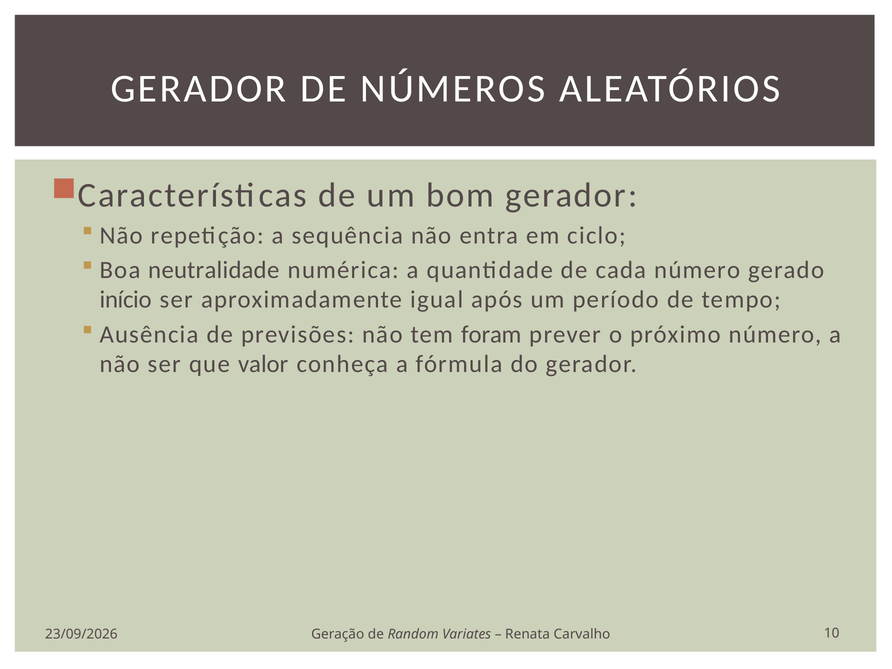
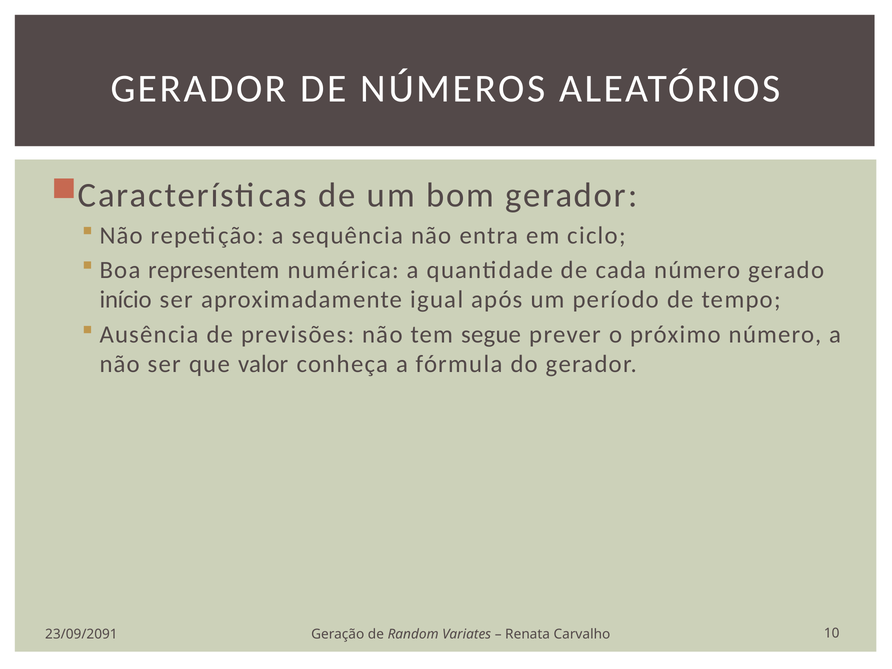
neutralidade: neutralidade -> representem
foram: foram -> segue
23/09/2026: 23/09/2026 -> 23/09/2091
